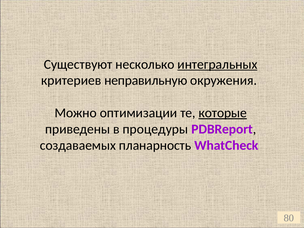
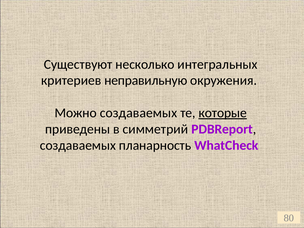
интегральных underline: present -> none
Можно оптимизации: оптимизации -> создаваемых
процедуры: процедуры -> симметрий
